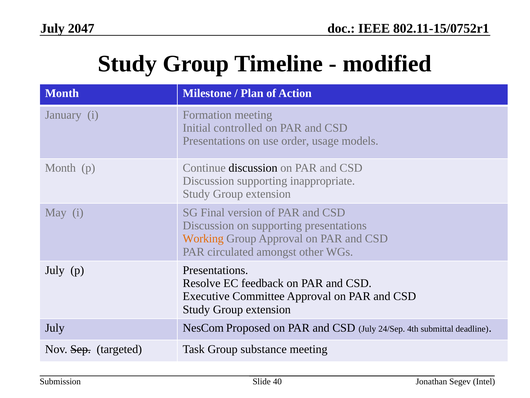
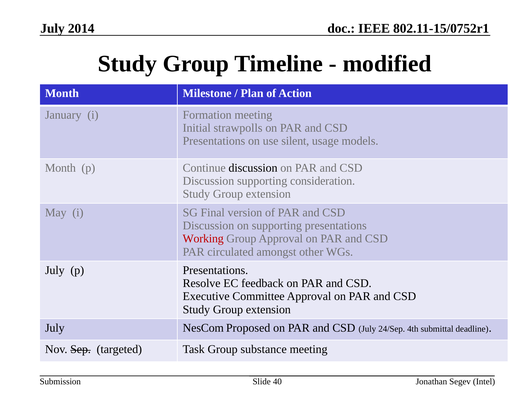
2047: 2047 -> 2014
controlled: controlled -> strawpolls
order: order -> silent
inappropriate: inappropriate -> consideration
Working colour: orange -> red
